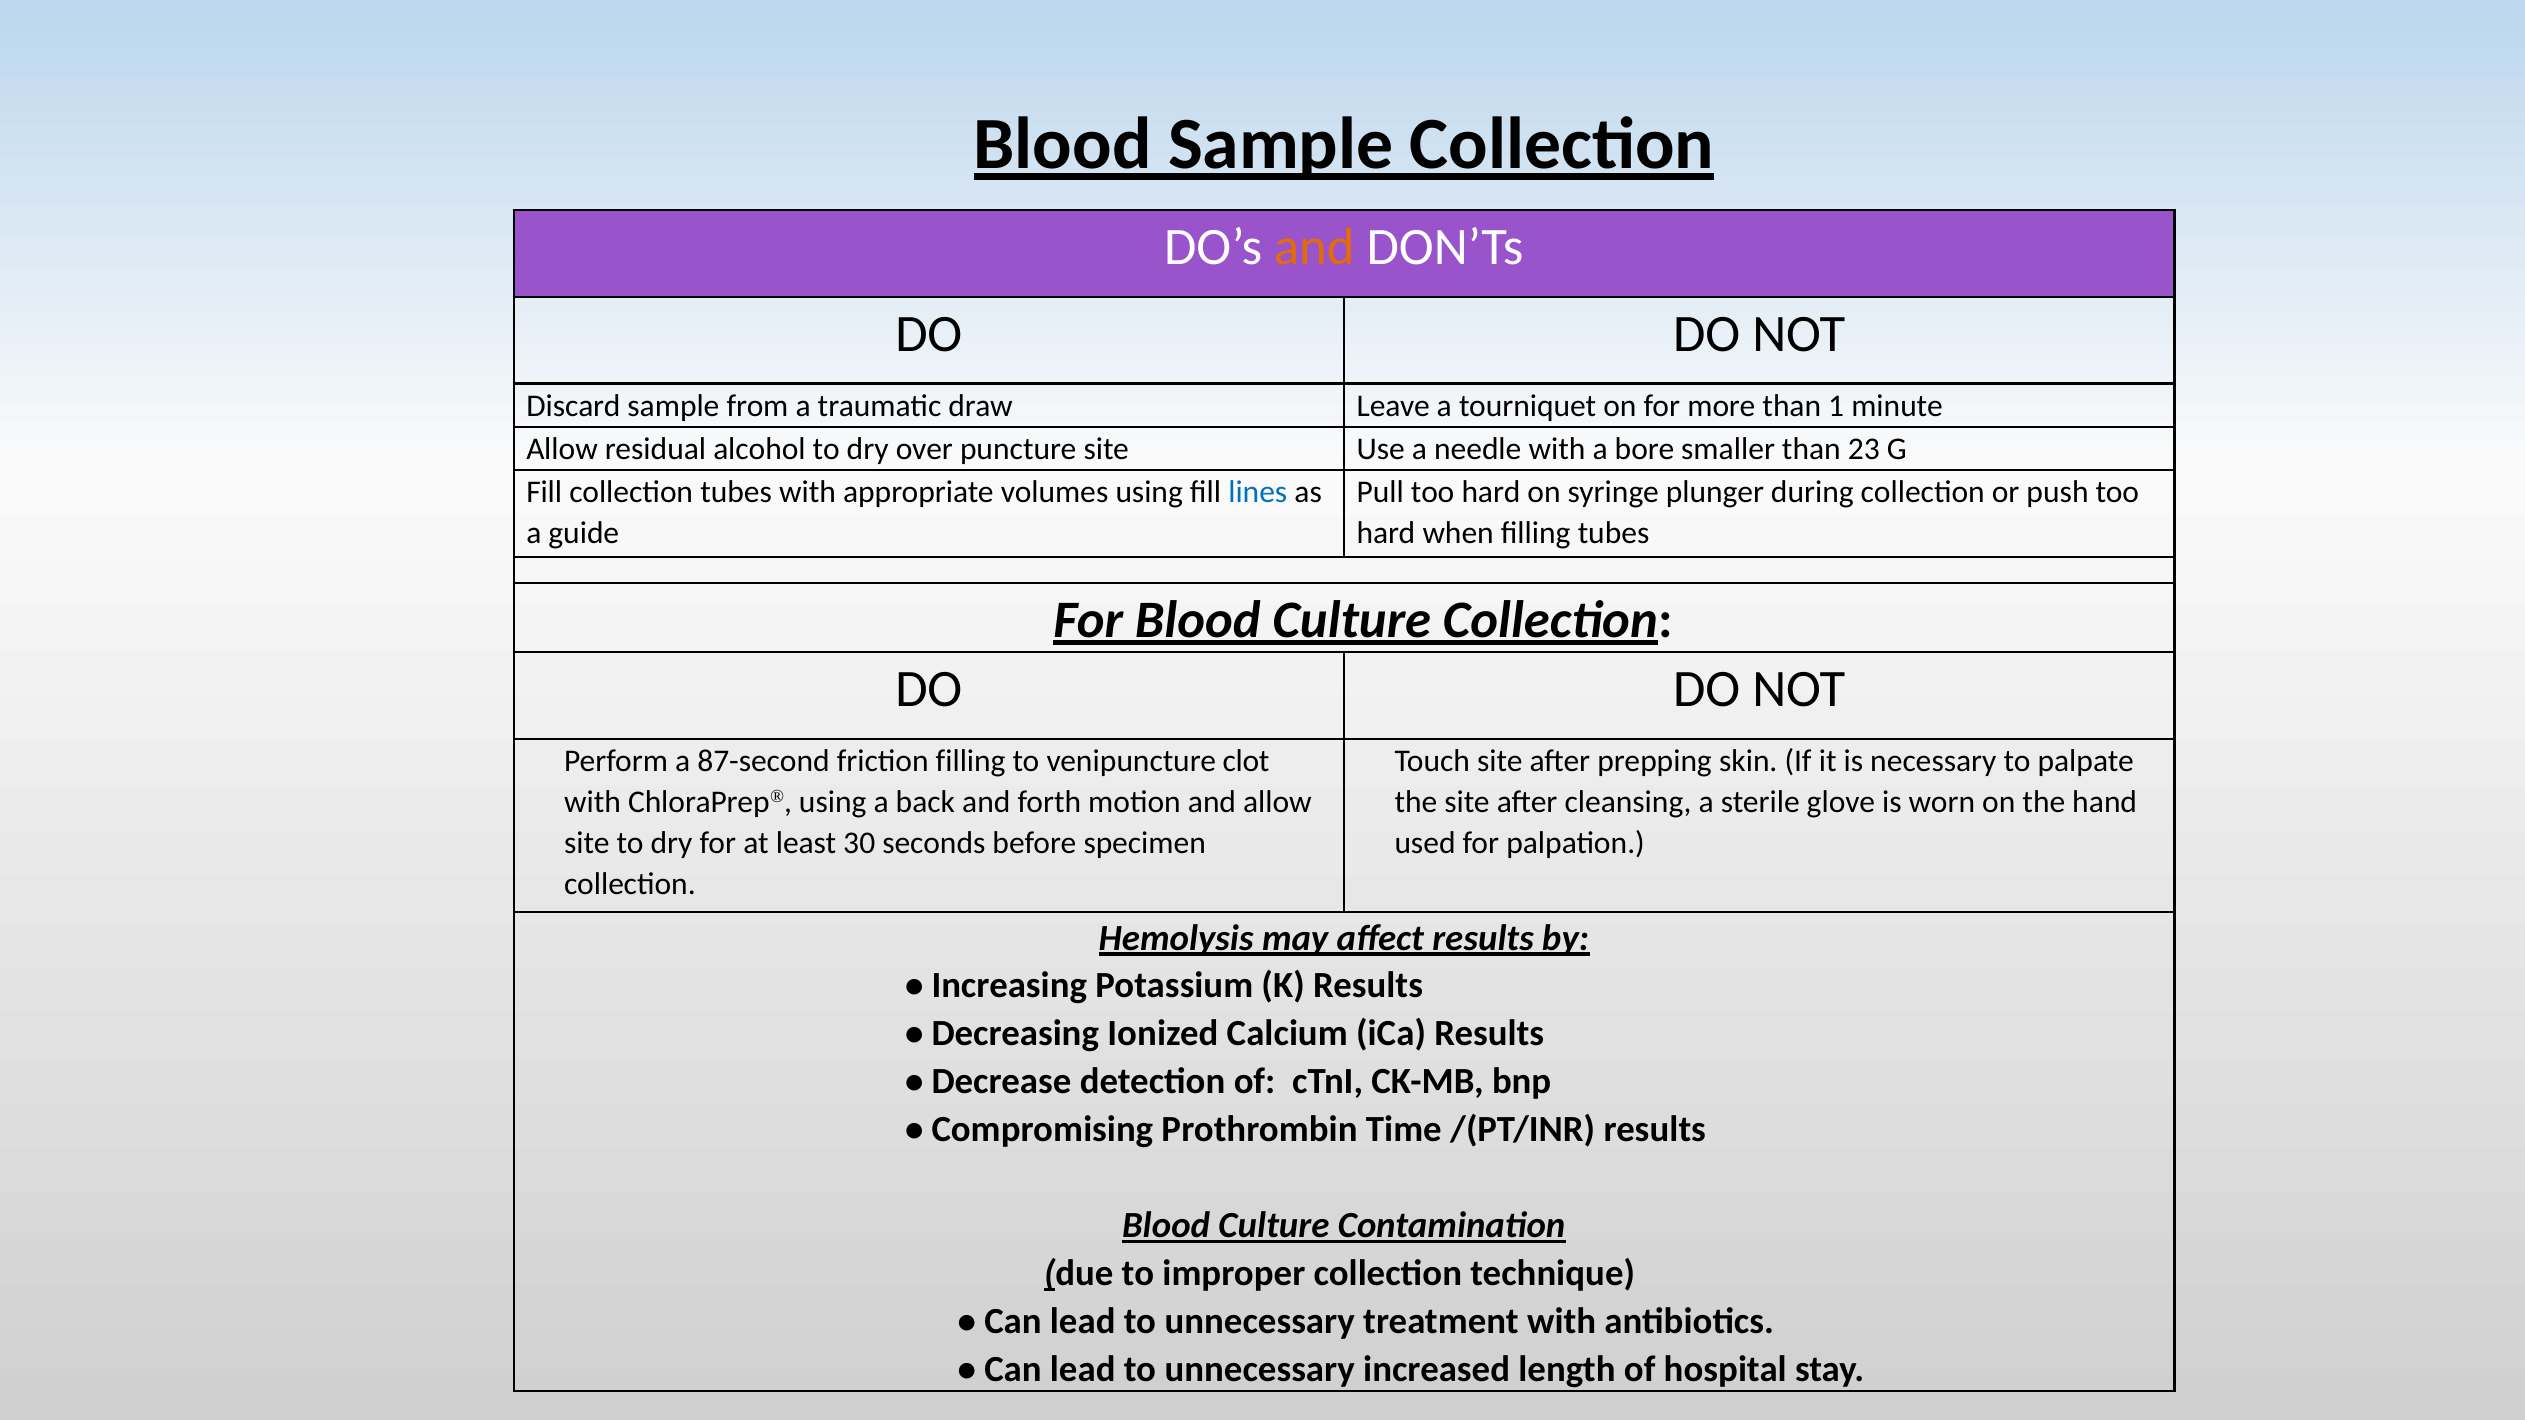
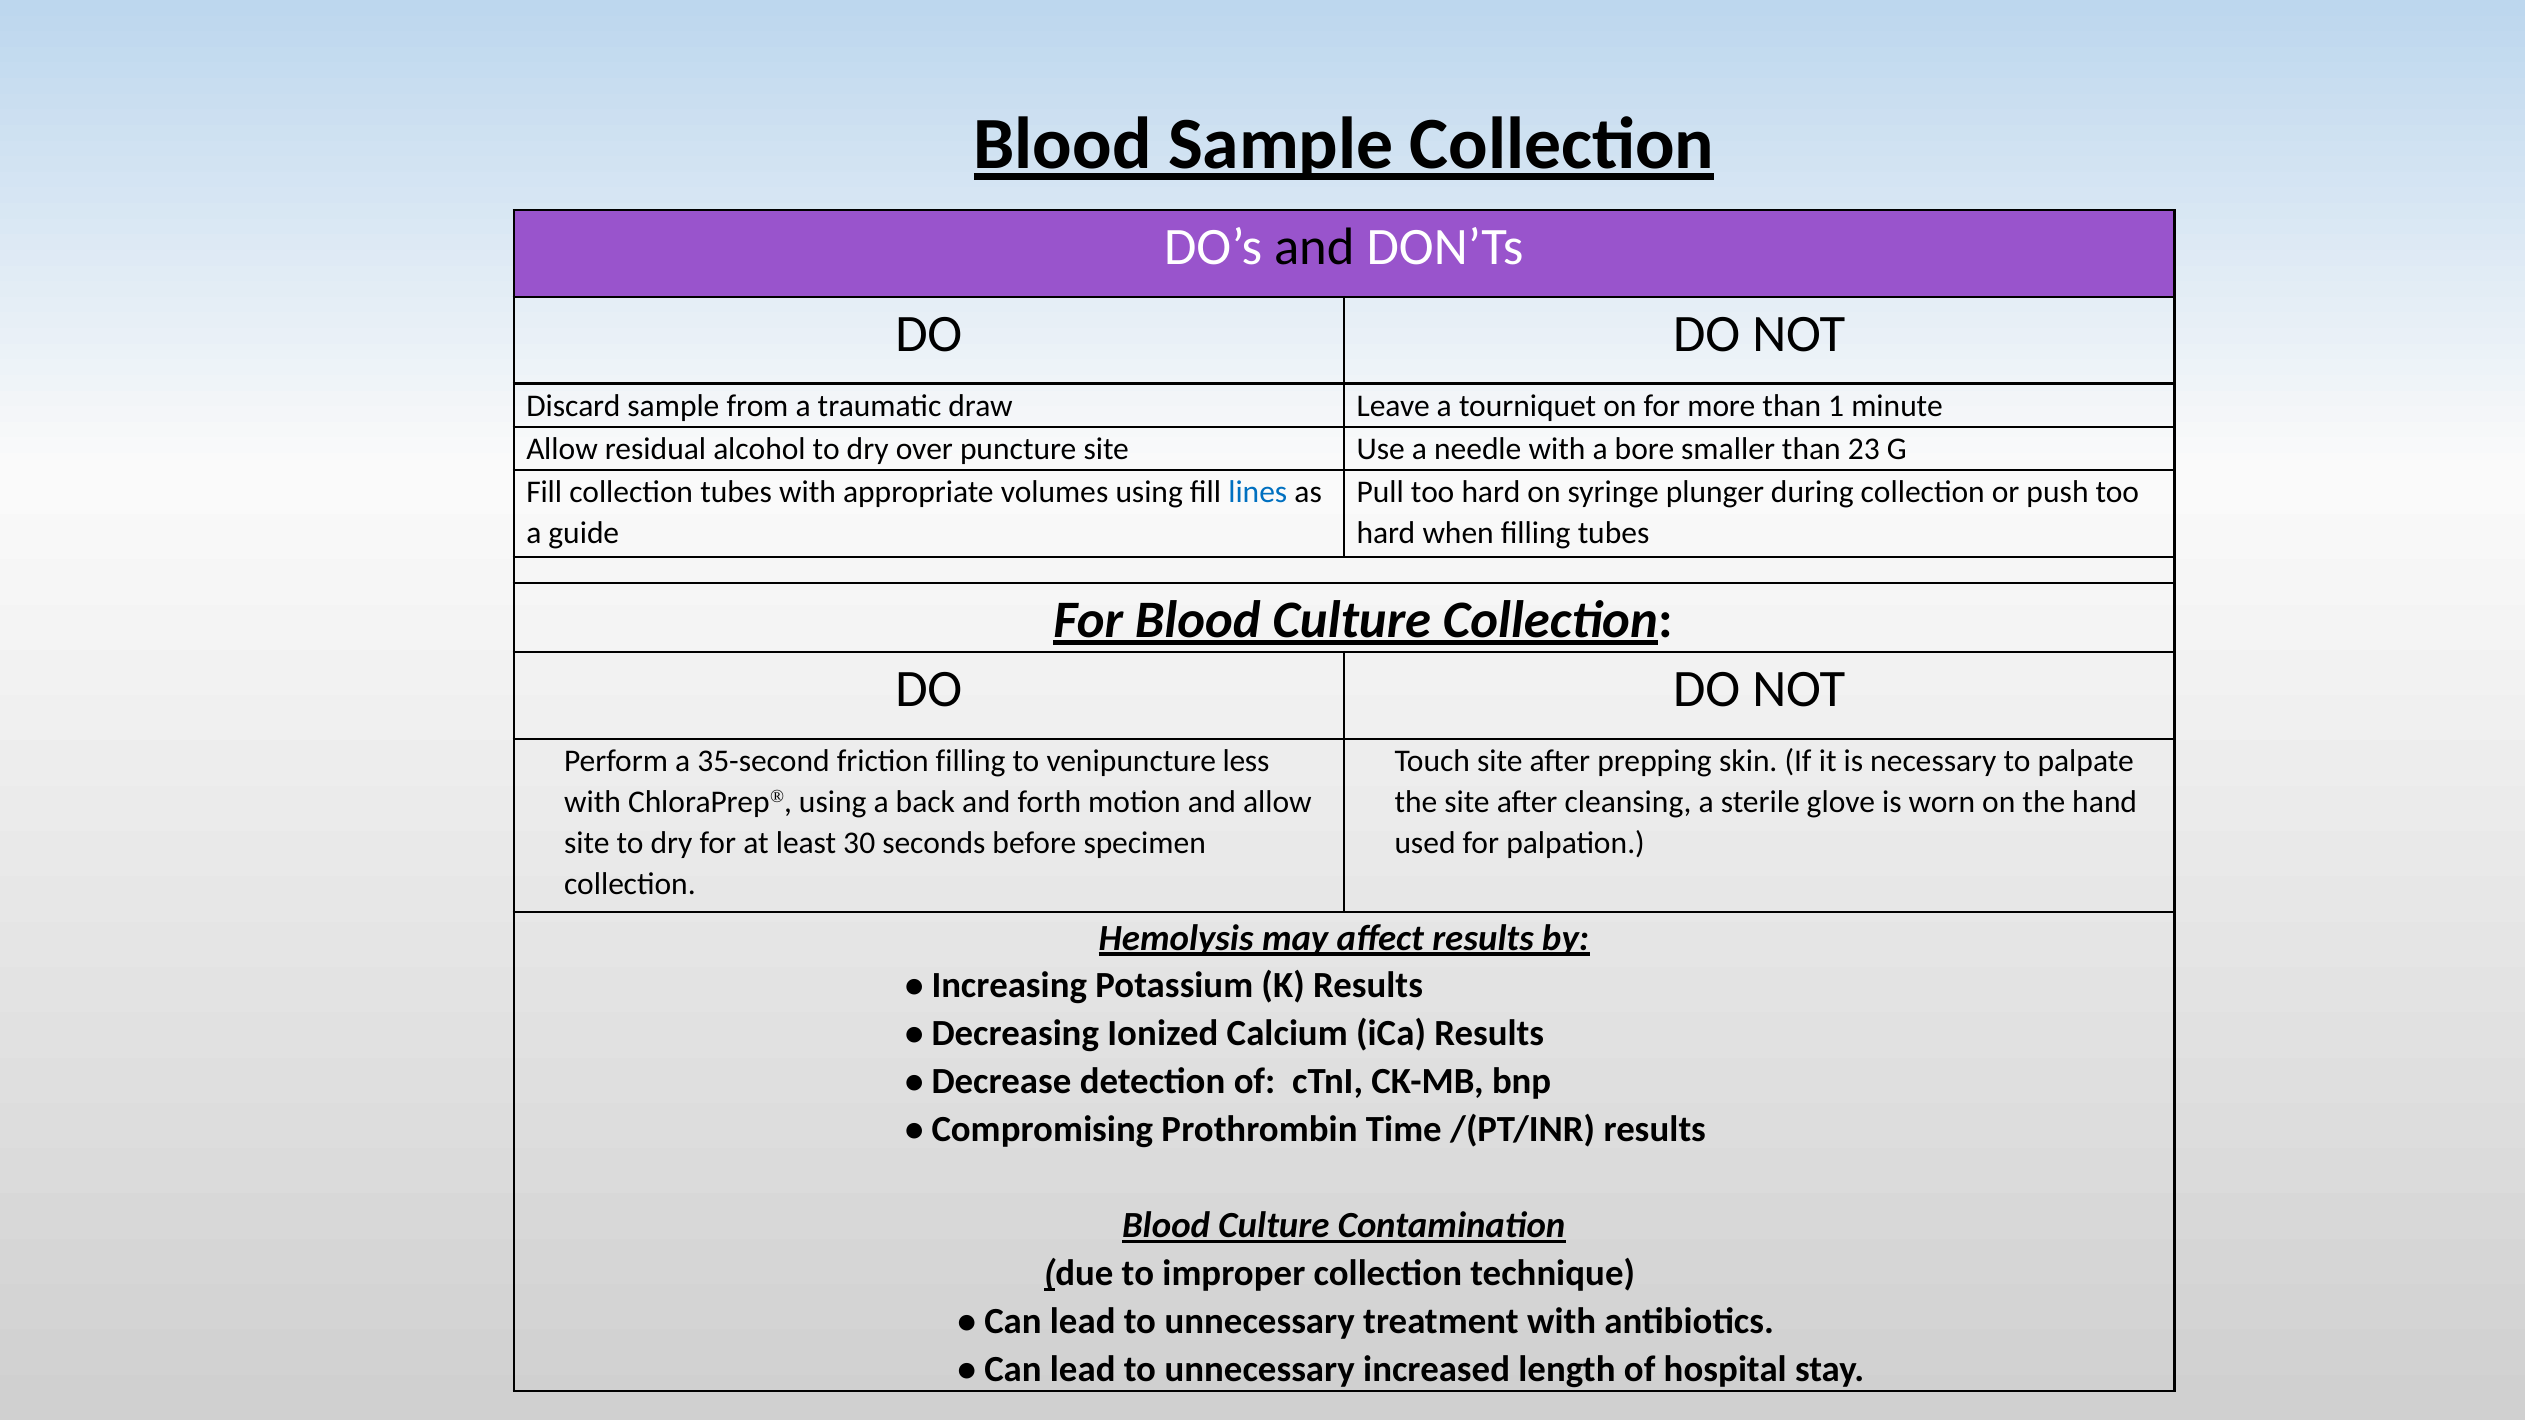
and at (1314, 248) colour: orange -> black
87-second: 87-second -> 35-second
clot: clot -> less
